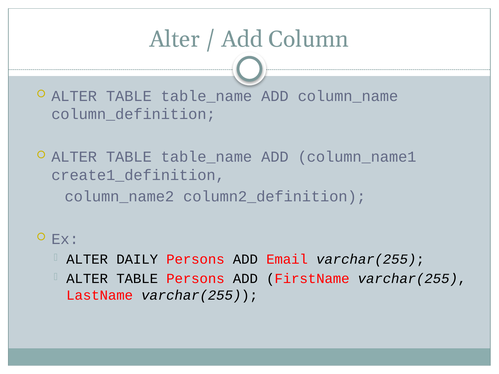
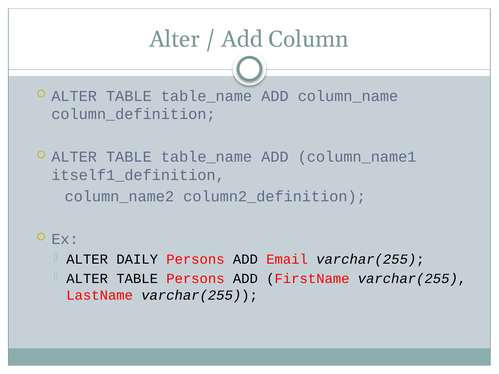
create1_definition: create1_definition -> itself1_definition
